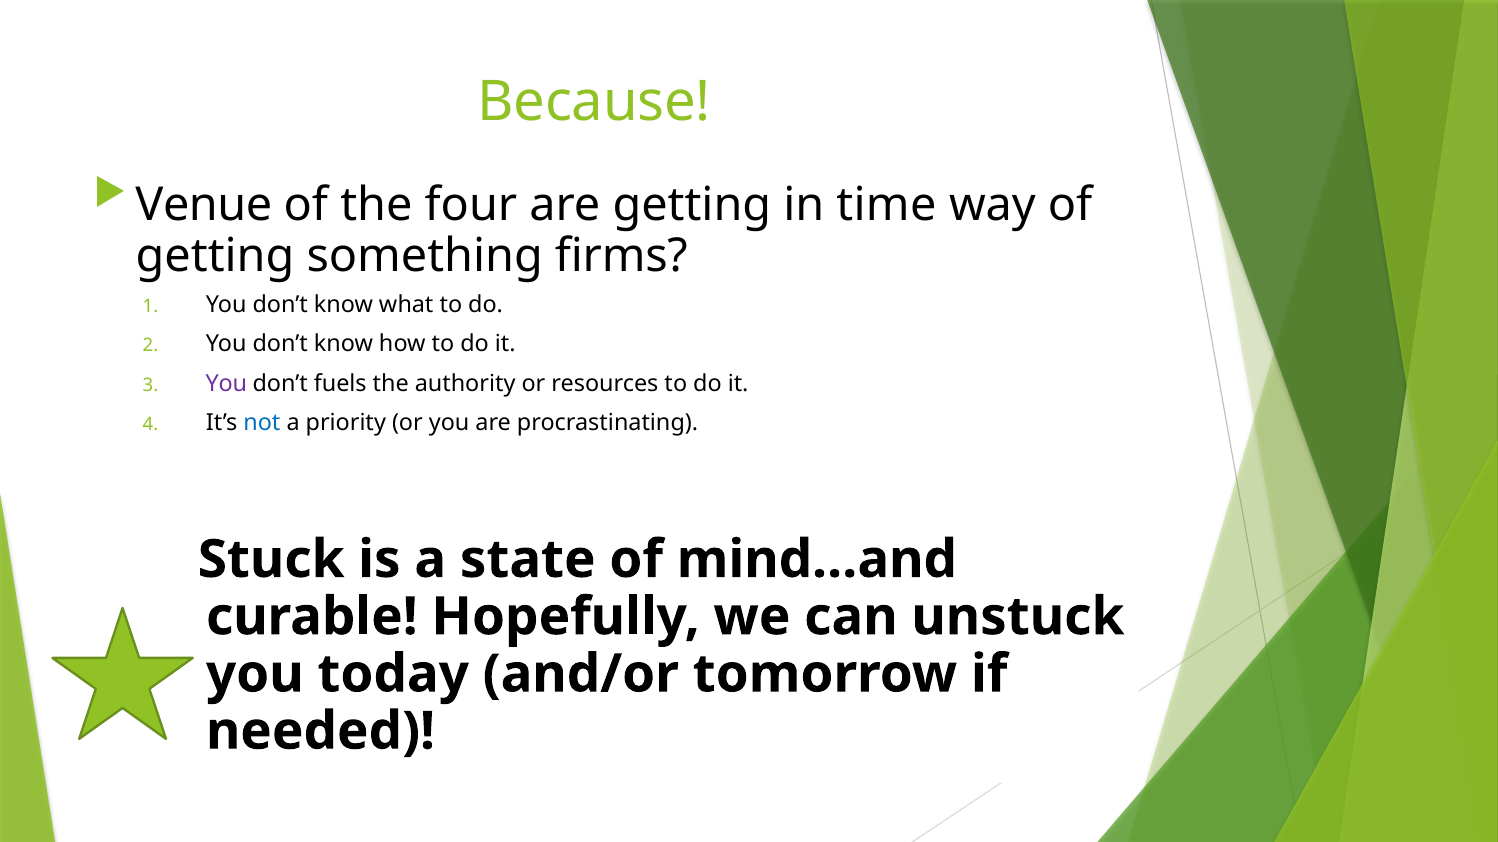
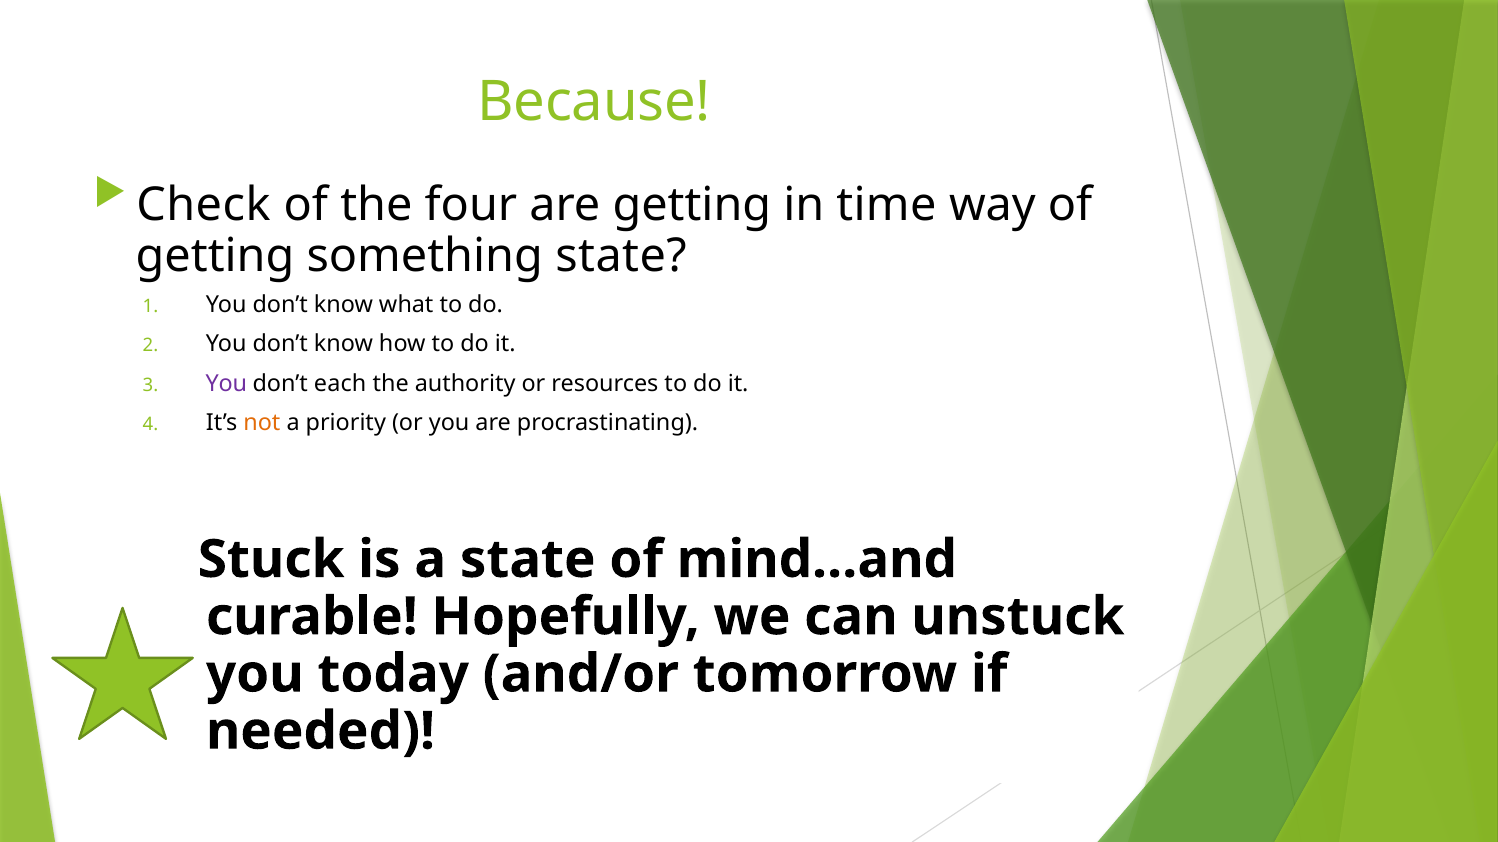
Venue: Venue -> Check
something firms: firms -> state
fuels: fuels -> each
not colour: blue -> orange
